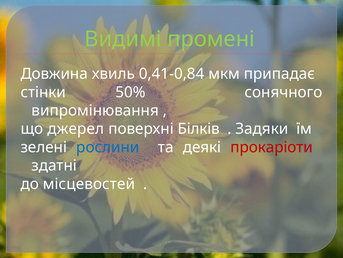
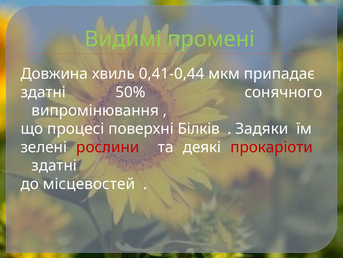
0,41-0,84: 0,41-0,84 -> 0,41-0,44
стінки at (43, 92): стінки -> здатні
джерел: джерел -> процесі
рослини colour: blue -> red
